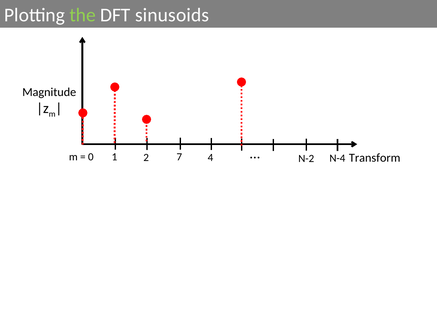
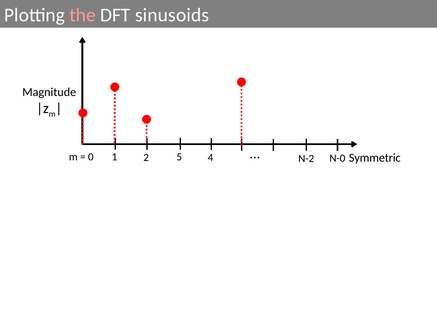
the colour: light green -> pink
Transform: Transform -> Symmetric
7: 7 -> 5
N-4: N-4 -> N-0
